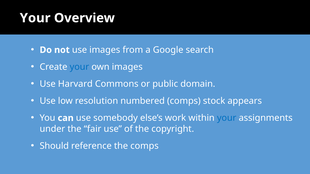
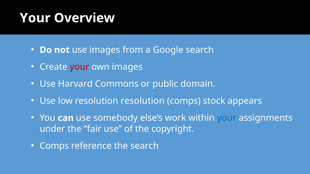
your at (79, 67) colour: blue -> red
resolution numbered: numbered -> resolution
Should at (54, 146): Should -> Comps
the comps: comps -> search
